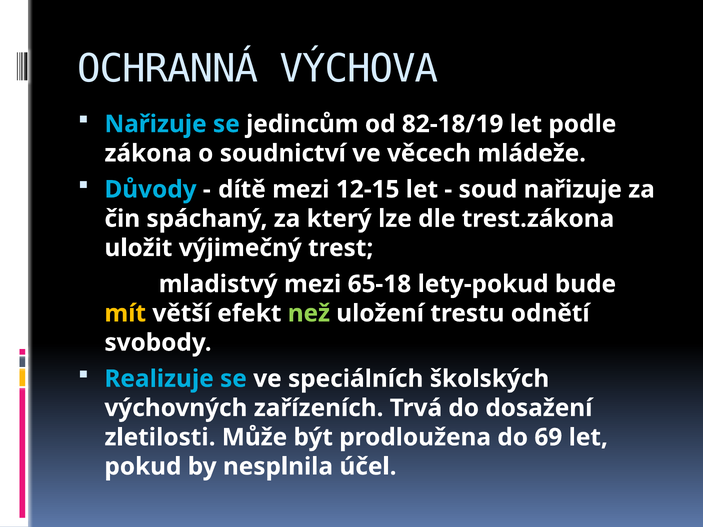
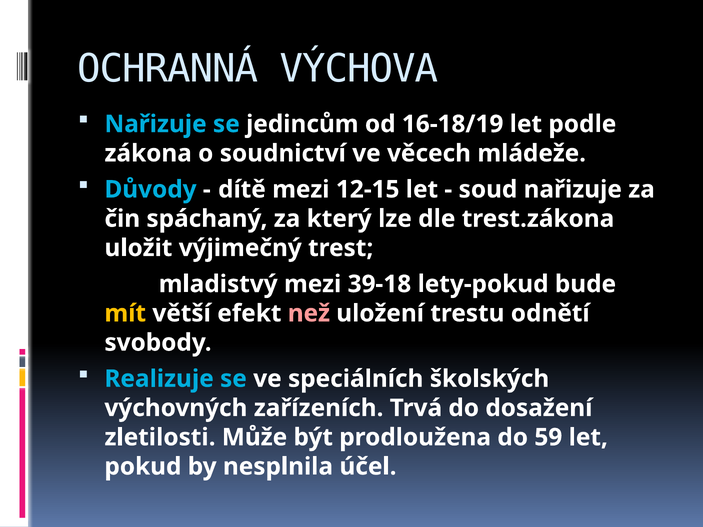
82-18/19: 82-18/19 -> 16-18/19
65-18: 65-18 -> 39-18
než colour: light green -> pink
69: 69 -> 59
